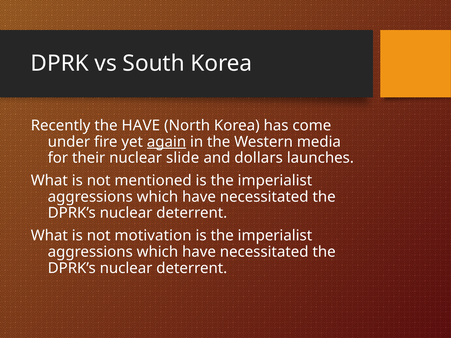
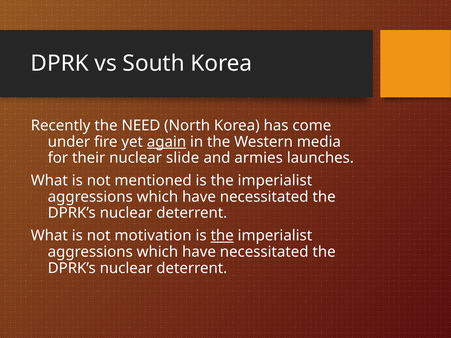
the HAVE: HAVE -> NEED
dollars: dollars -> armies
the at (222, 236) underline: none -> present
